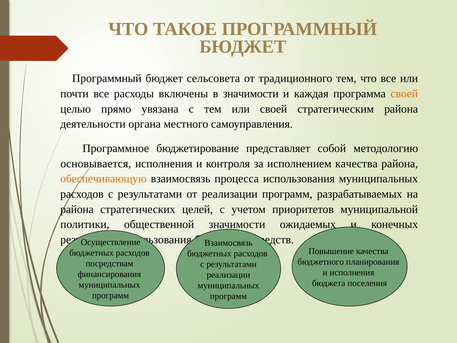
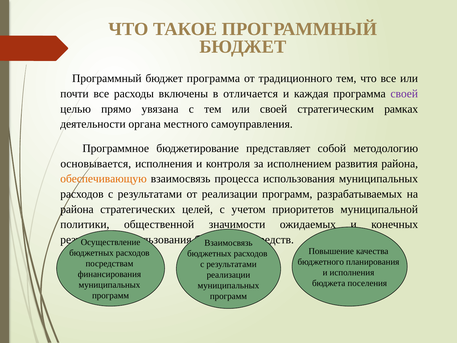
бюджет сельсовета: сельсовета -> программа
в значимости: значимости -> отличается
своей at (404, 94) colour: orange -> purple
стратегическим района: района -> рамках
исполнением качества: качества -> развития
